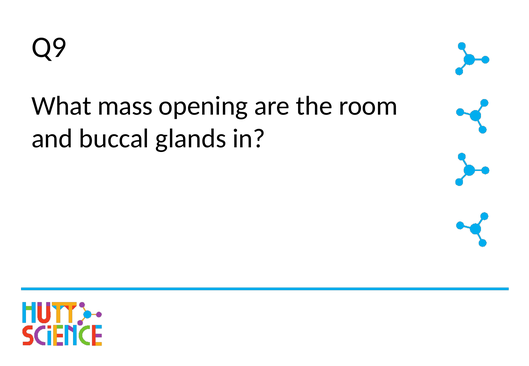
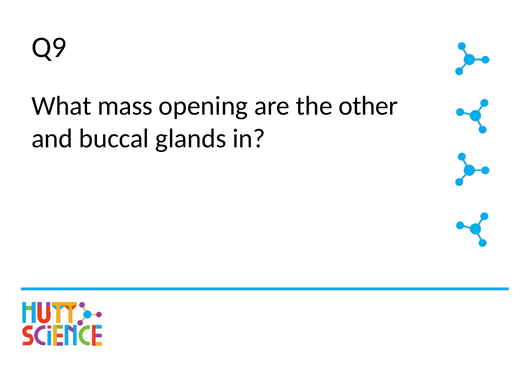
room: room -> other
